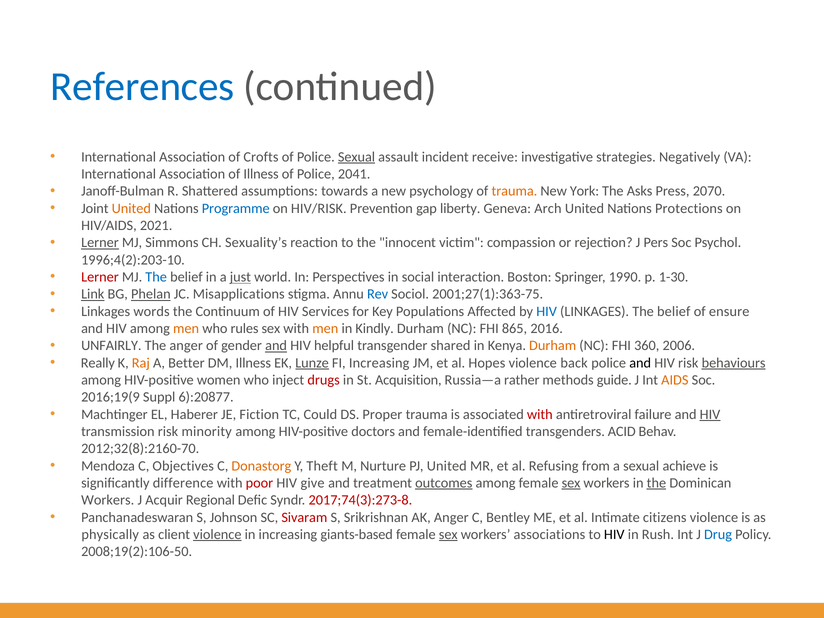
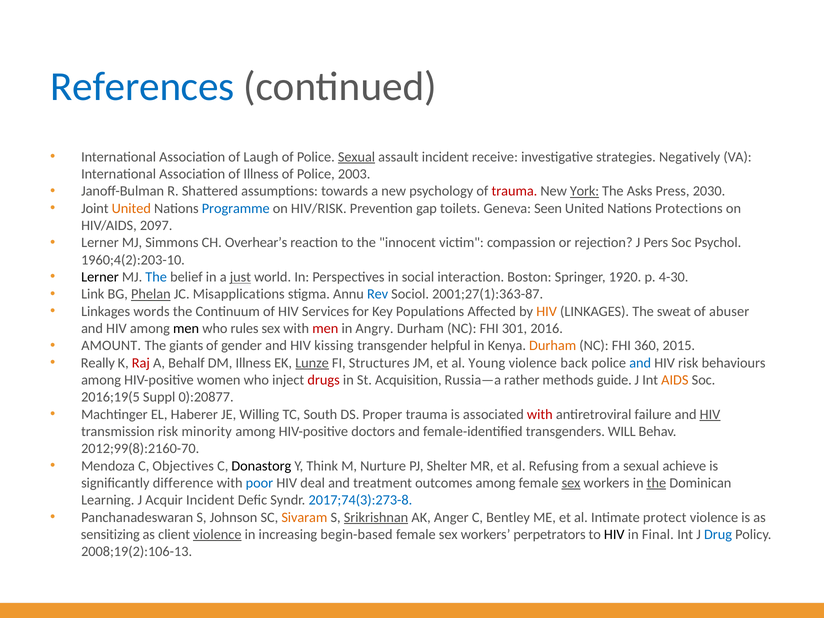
Crofts: Crofts -> Laugh
2041: 2041 -> 2003
trauma at (514, 191) colour: orange -> red
York underline: none -> present
2070: 2070 -> 2030
liberty: liberty -> toilets
Arch: Arch -> Seen
2021: 2021 -> 2097
Lerner at (100, 243) underline: present -> none
Sexuality’s: Sexuality’s -> Overhear’s
1996;4(2):203-10: 1996;4(2):203-10 -> 1960;4(2):203-10
Lerner at (100, 277) colour: red -> black
1990: 1990 -> 1920
1-30: 1-30 -> 4-30
Link underline: present -> none
2001;27(1):363-75: 2001;27(1):363-75 -> 2001;27(1):363-87
HIV at (547, 311) colour: blue -> orange
LINKAGES The belief: belief -> sweat
ensure: ensure -> abuser
men at (186, 329) colour: orange -> black
men at (325, 329) colour: orange -> red
Kindly: Kindly -> Angry
865: 865 -> 301
UNFAIRLY: UNFAIRLY -> AMOUNT
The anger: anger -> giants
and at (276, 346) underline: present -> none
helpful: helpful -> kissing
shared: shared -> helpful
2006: 2006 -> 2015
Raj colour: orange -> red
Better: Better -> Behalf
FI Increasing: Increasing -> Structures
Hopes: Hopes -> Young
and at (640, 363) colour: black -> blue
behaviours underline: present -> none
2016;19(9: 2016;19(9 -> 2016;19(5
6):20877: 6):20877 -> 0):20877
Fiction: Fiction -> Willing
Could: Could -> South
ACID: ACID -> WILL
2012;32(8):2160-70: 2012;32(8):2160-70 -> 2012;99(8):2160-70
Donastorg colour: orange -> black
Theft: Theft -> Think
PJ United: United -> Shelter
poor colour: red -> blue
give: give -> deal
outcomes underline: present -> none
Workers at (108, 500): Workers -> Learning
Acquir Regional: Regional -> Incident
2017;74(3):273-8 colour: red -> blue
Sivaram colour: red -> orange
Srikrishnan underline: none -> present
citizens: citizens -> protect
physically: physically -> sensitizing
giants-based: giants-based -> begin-based
sex at (448, 534) underline: present -> none
associations: associations -> perpetrators
Rush: Rush -> Final
2008;19(2):106-50: 2008;19(2):106-50 -> 2008;19(2):106-13
